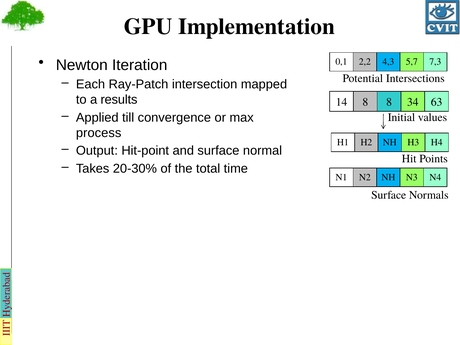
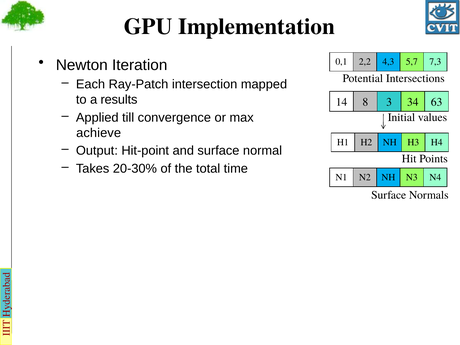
8 8: 8 -> 3
process: process -> achieve
